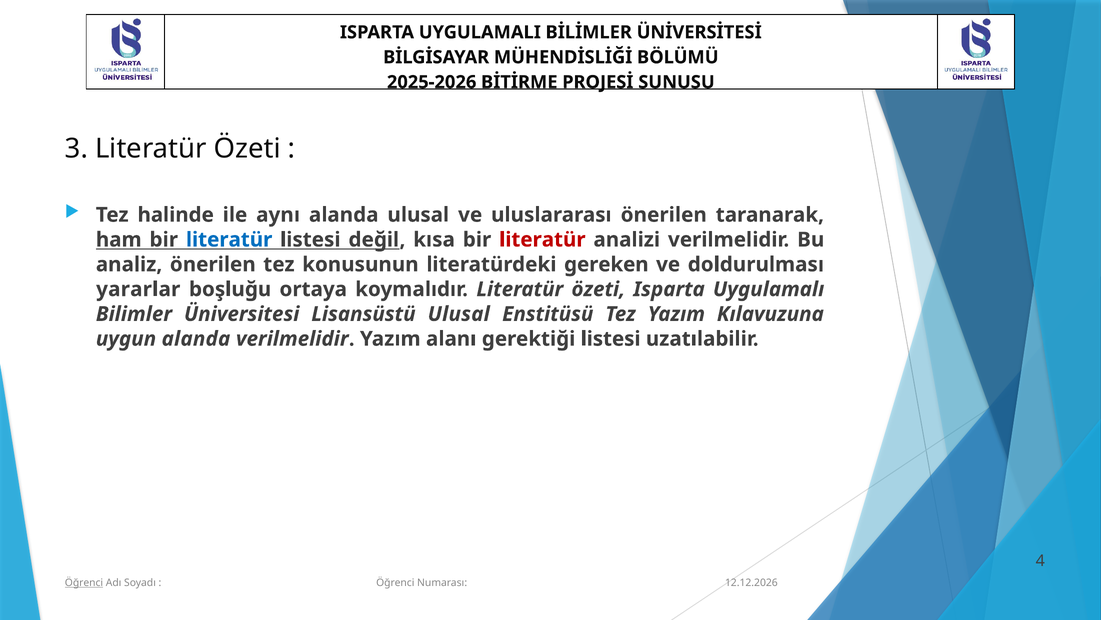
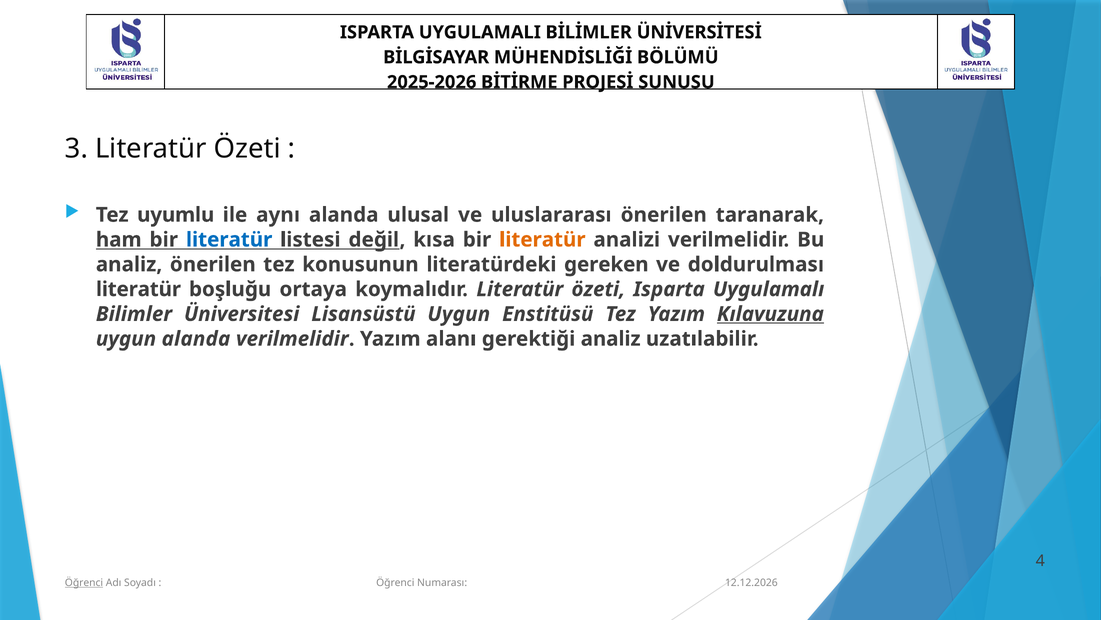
halinde: halinde -> uyumlu
literatür at (542, 239) colour: red -> orange
yararlar at (138, 289): yararlar -> literatür
Lisansüstü Ulusal: Ulusal -> Uygun
Kılavuzuna underline: none -> present
gerektiği listesi: listesi -> analiz
